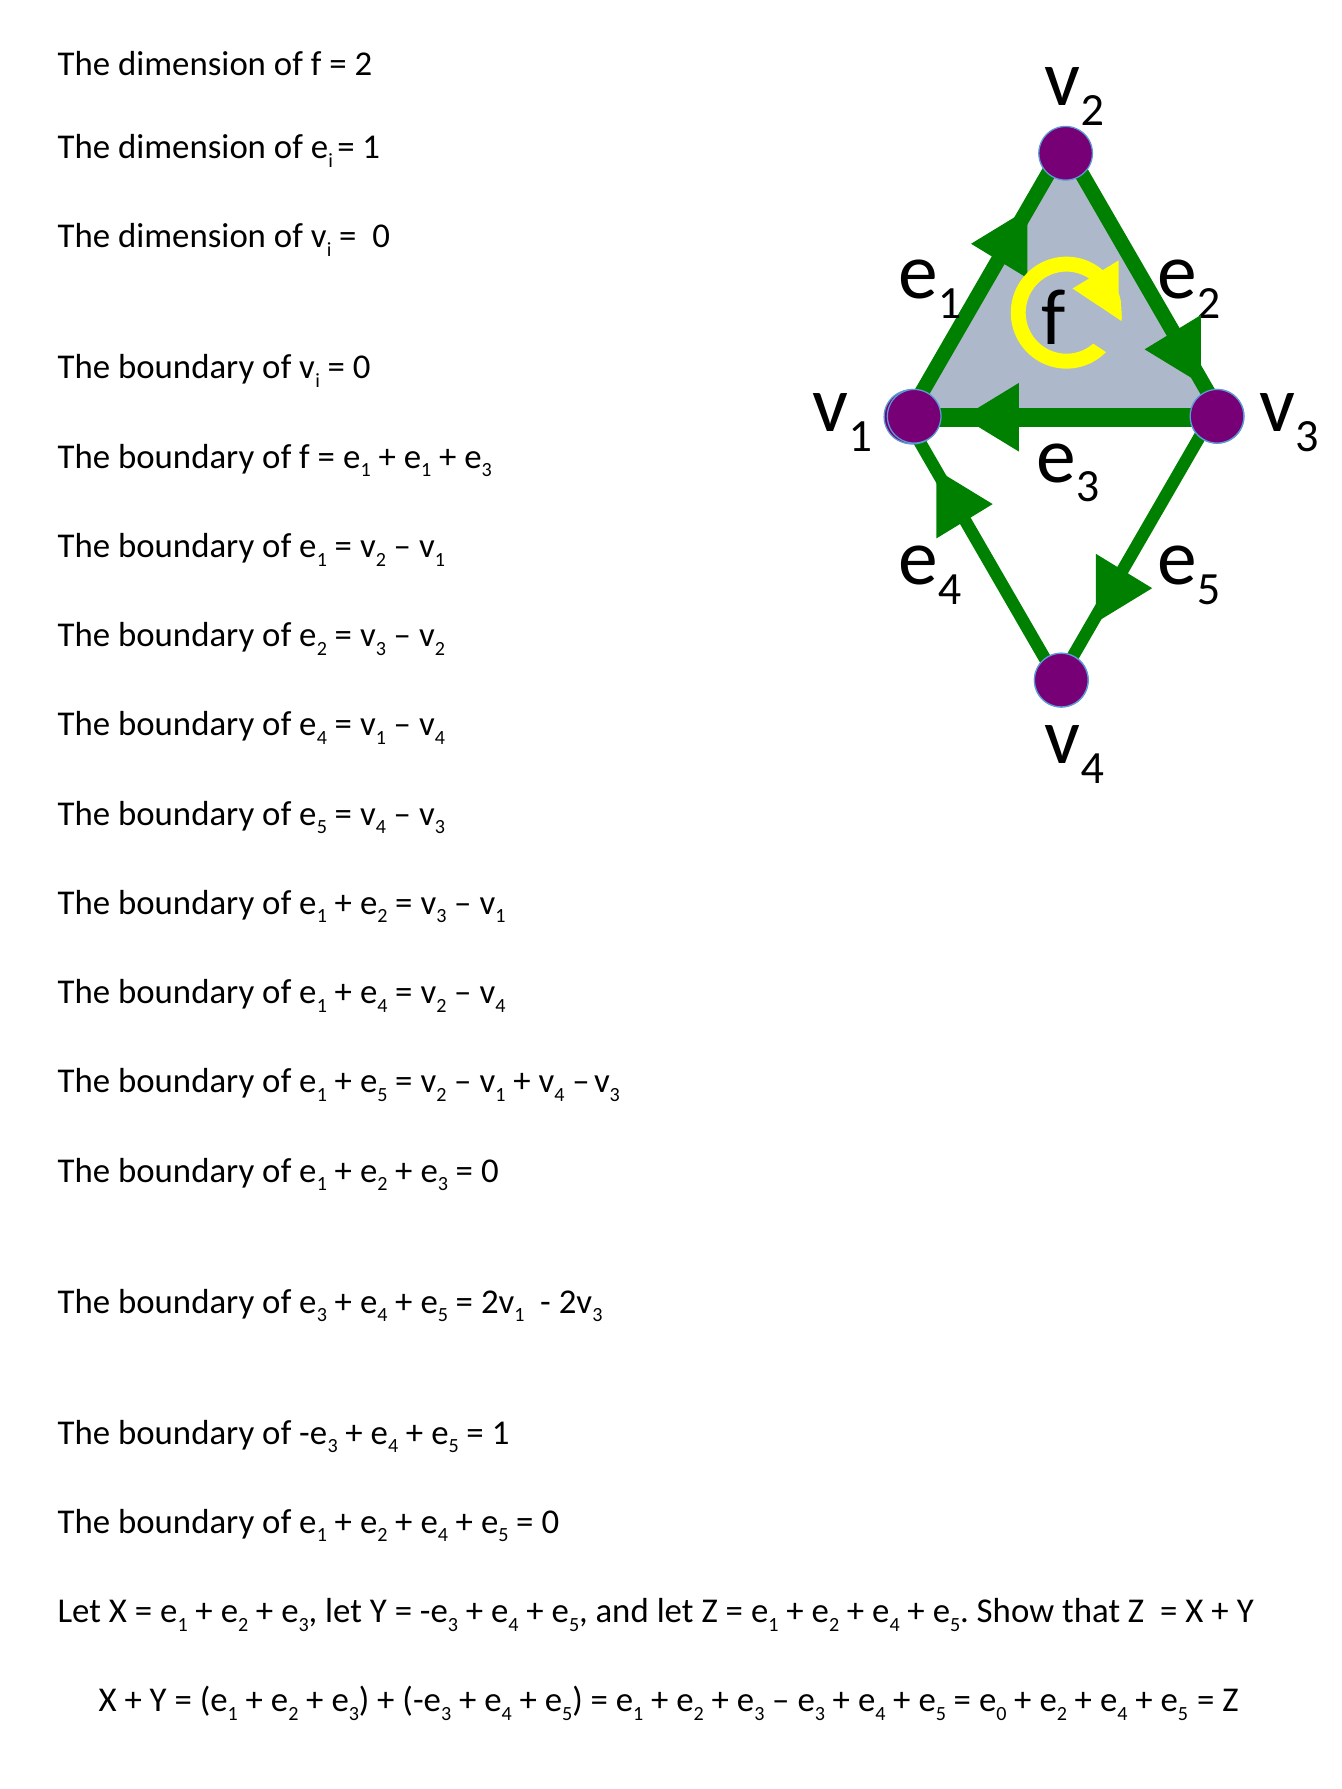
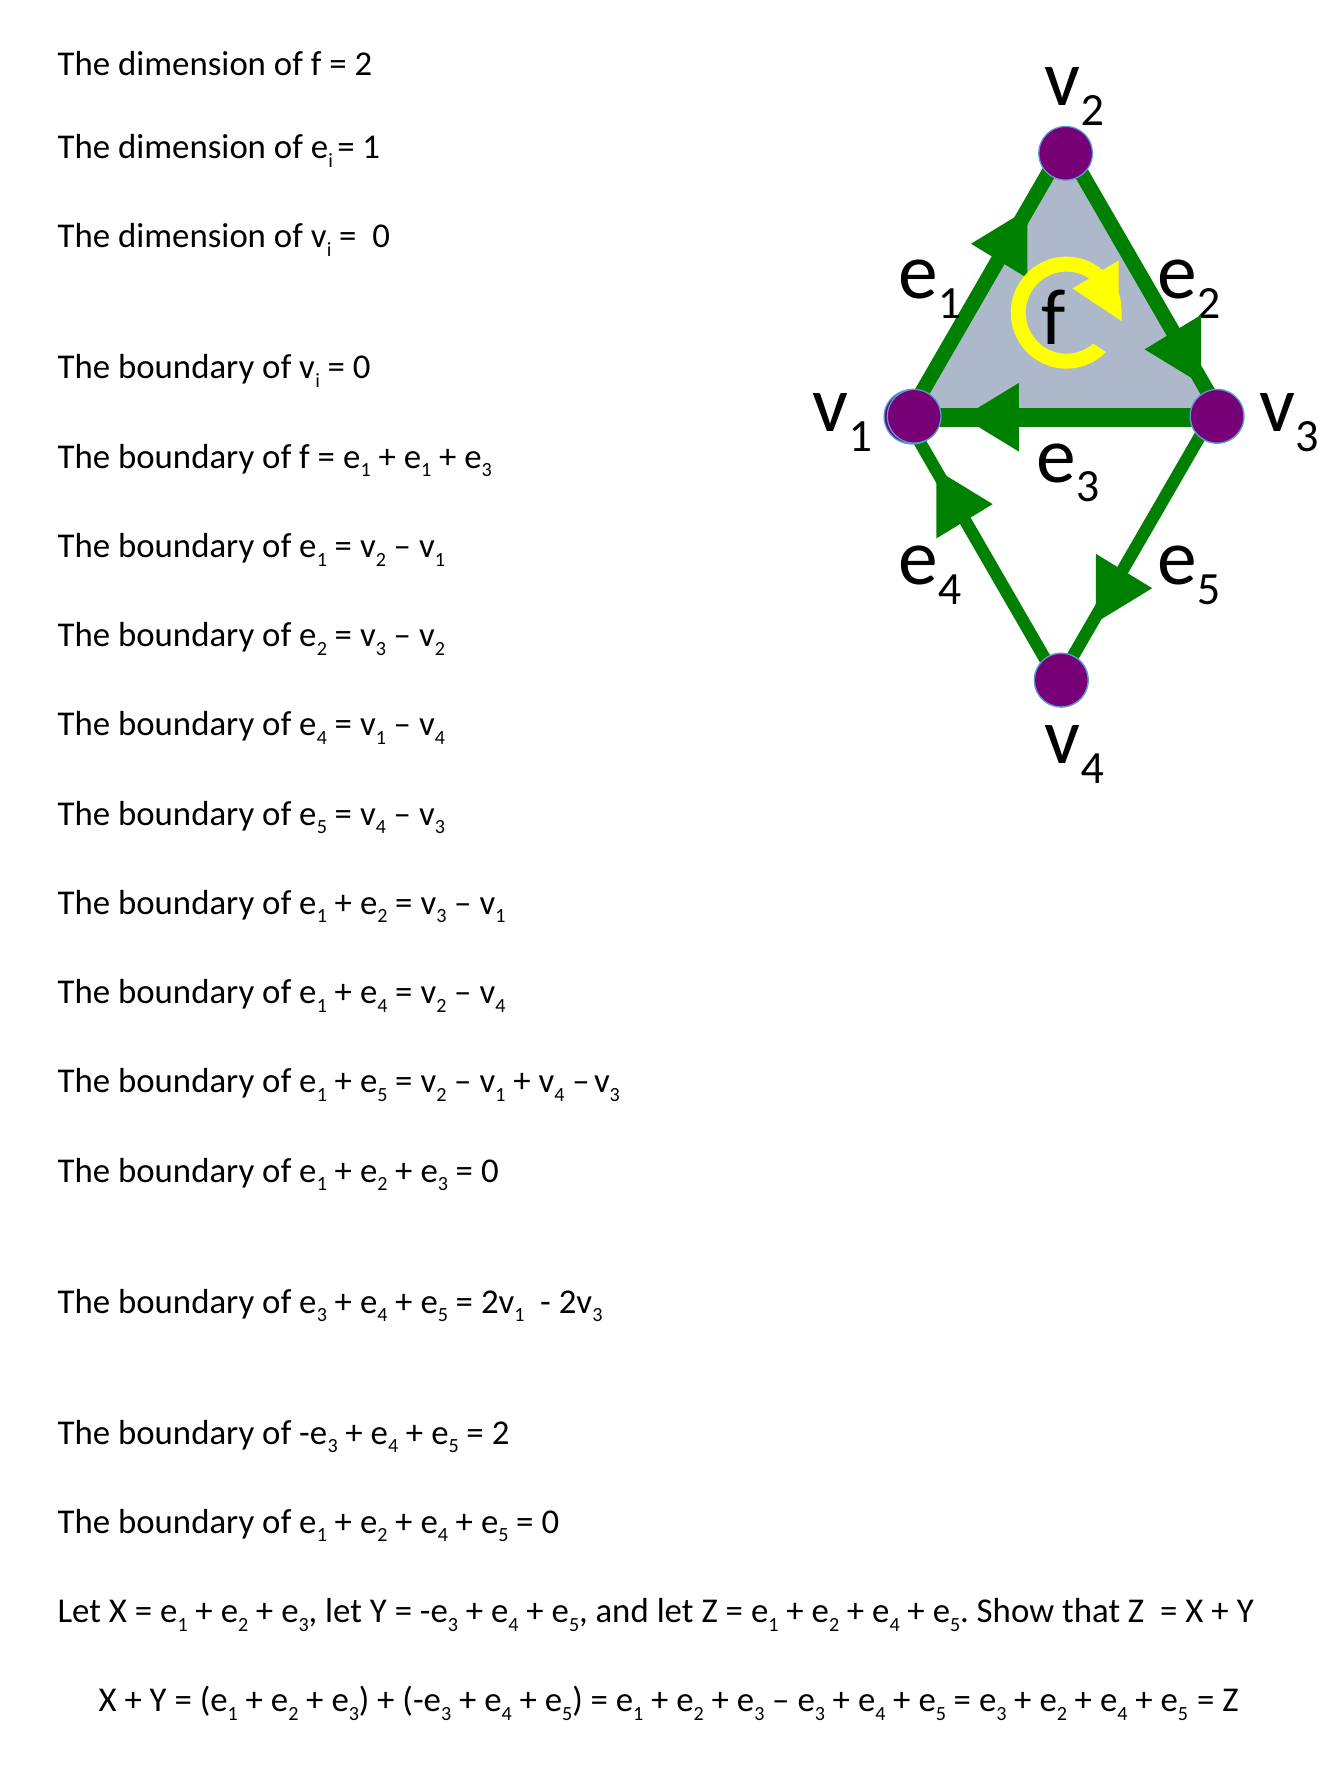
1 at (501, 1433): 1 -> 2
0 at (1001, 1714): 0 -> 3
